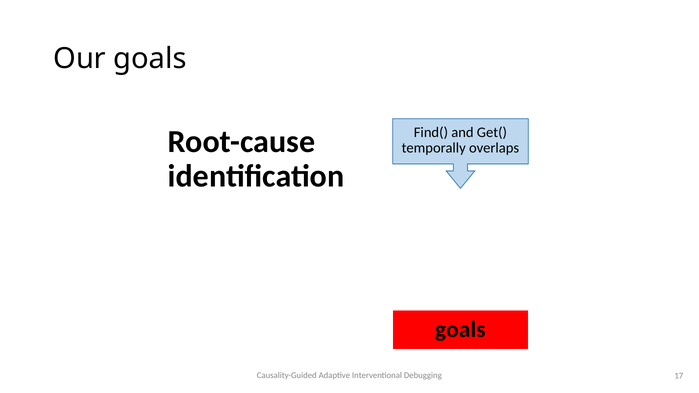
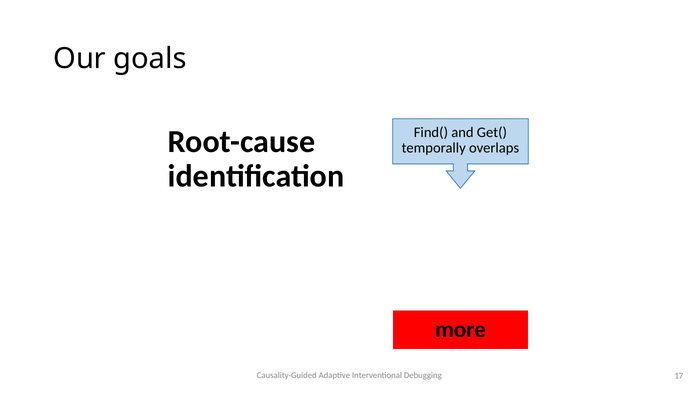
goals at (460, 330): goals -> more
